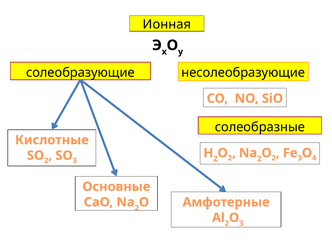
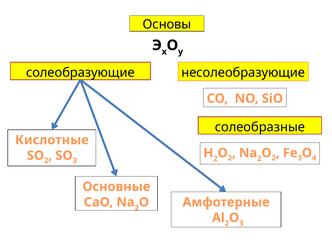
Ионная: Ионная -> Основы
